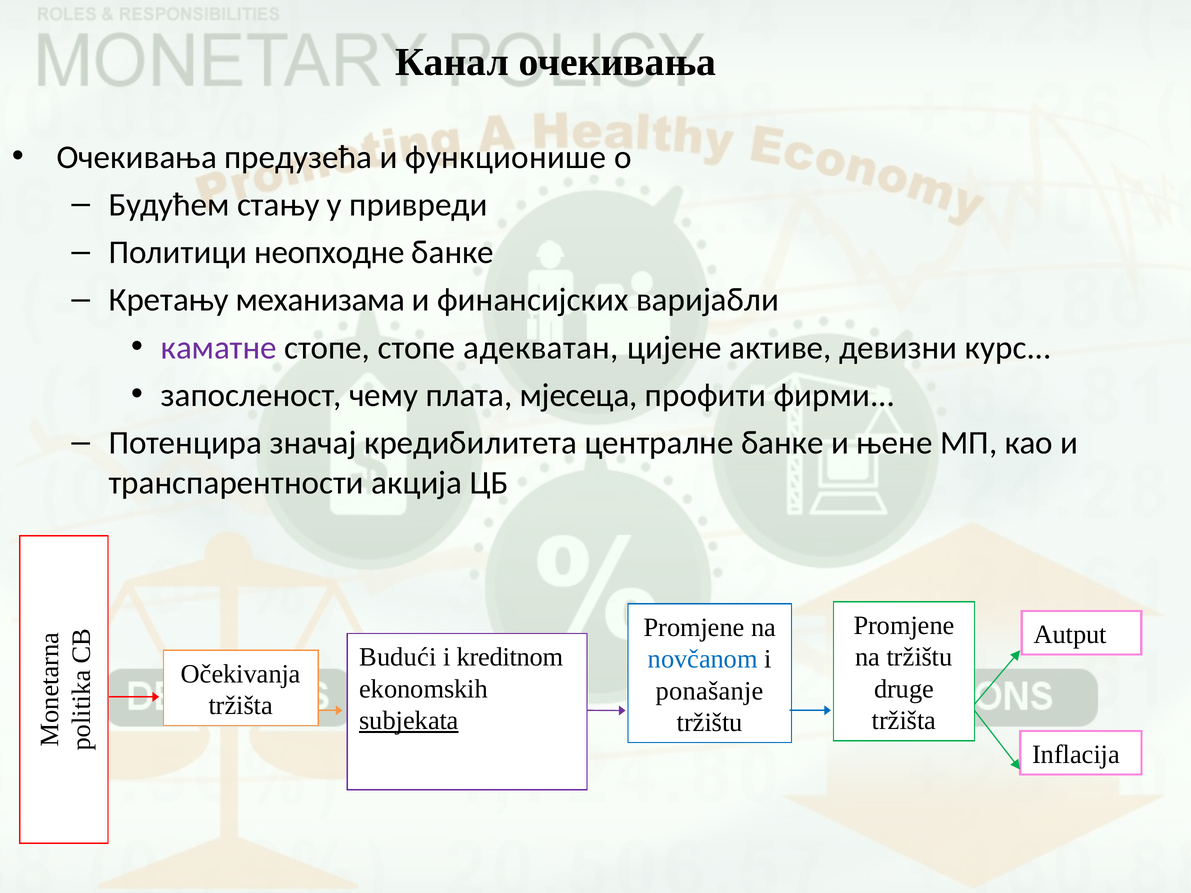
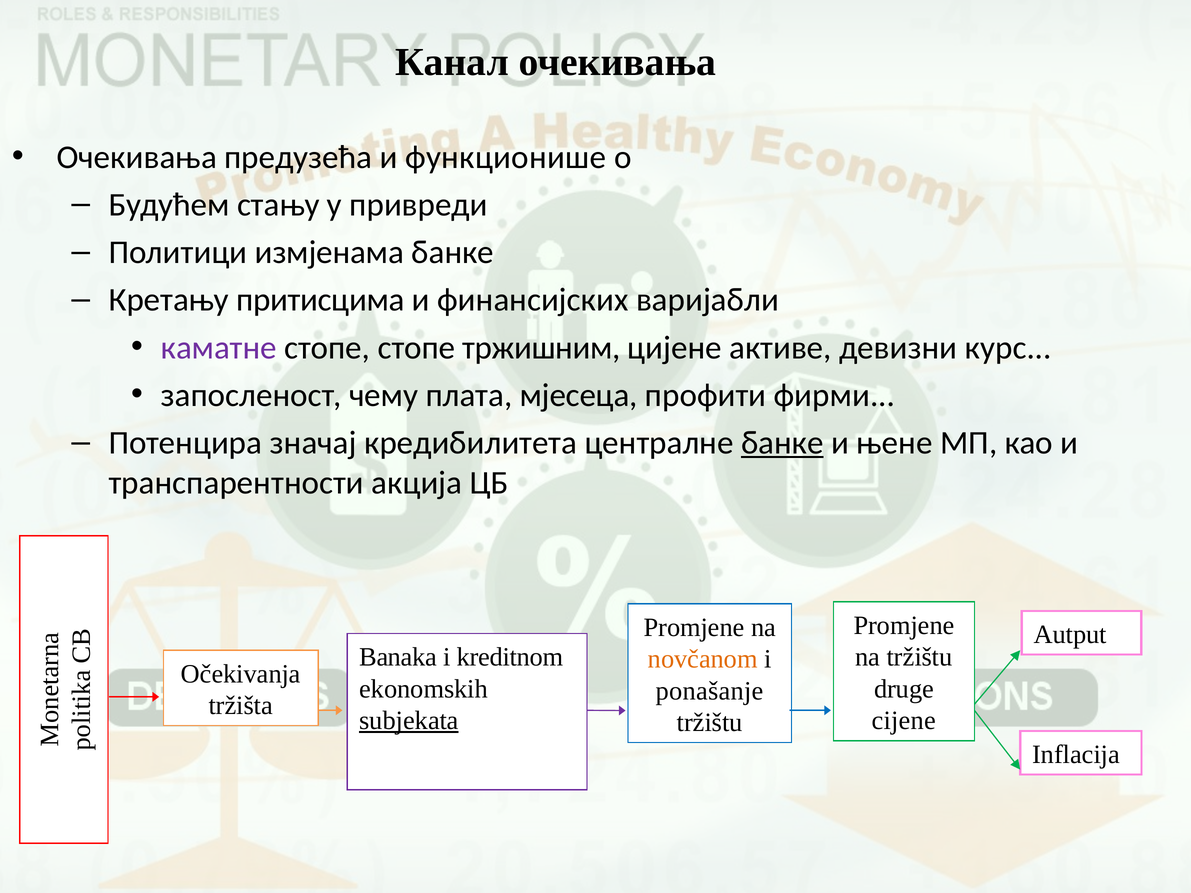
неопходне: неопходне -> измјенама
механизама: механизама -> притисцима
адекватан: адекватан -> тржишним
банке at (782, 443) underline: none -> present
Budući: Budući -> Banaka
novčanom colour: blue -> orange
tržišta at (904, 721): tržišta -> cijene
